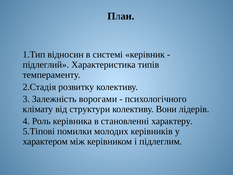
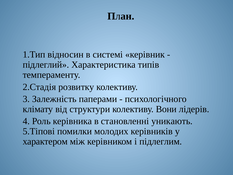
ворогами: ворогами -> паперами
характеру: характеру -> уникають
